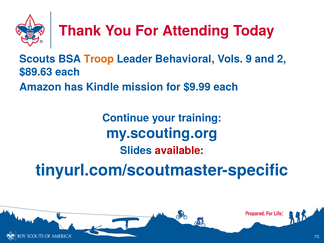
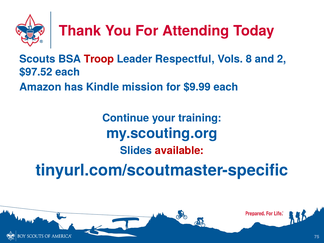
Troop colour: orange -> red
Behavioral: Behavioral -> Respectful
9: 9 -> 8
$89.63: $89.63 -> $97.52
